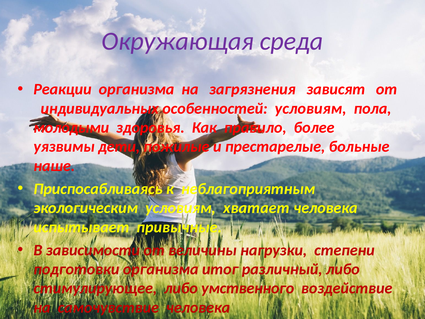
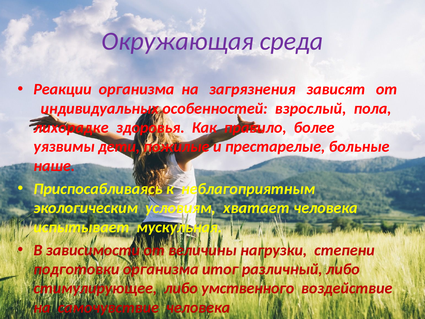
особенностей условиям: условиям -> взрослый
молодыми: молодыми -> лихорадке
привычные: привычные -> мускульная
